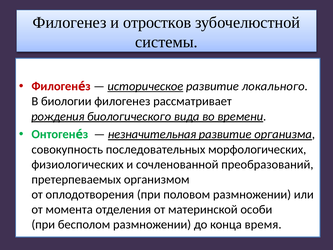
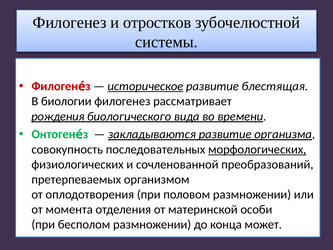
локального: локального -> блестящая
незначительная: незначительная -> закладываются
морфологических underline: none -> present
время: время -> может
